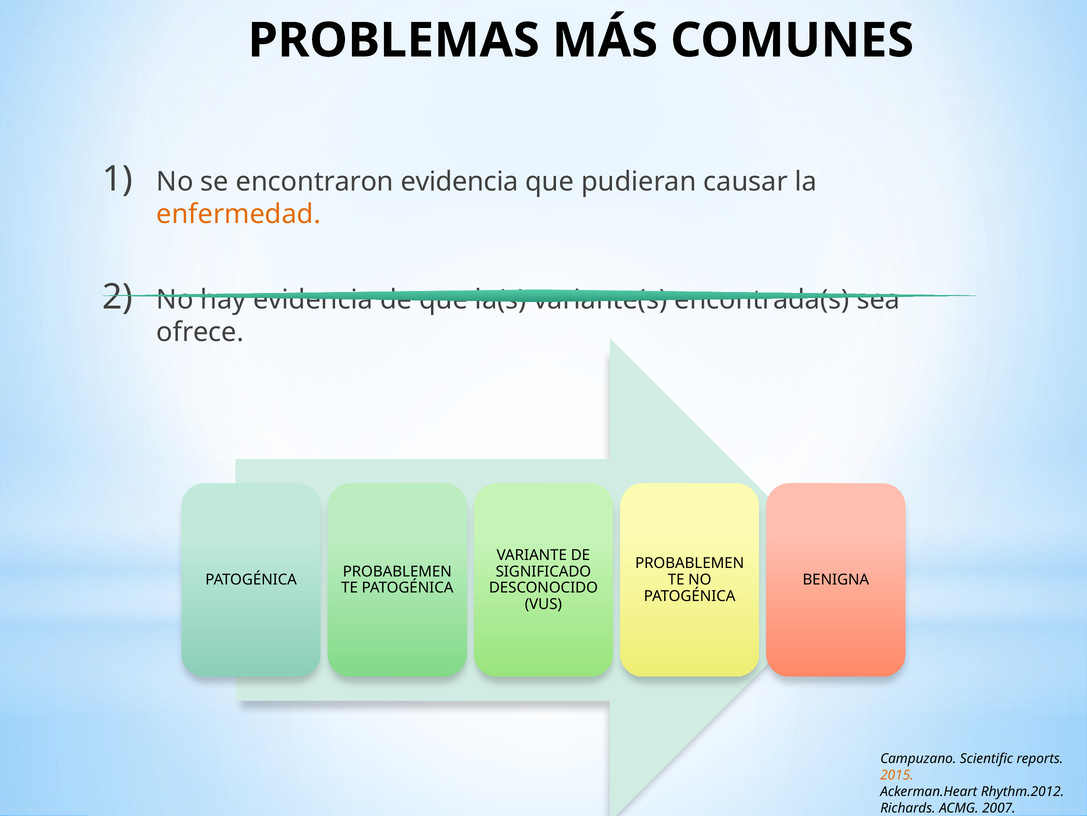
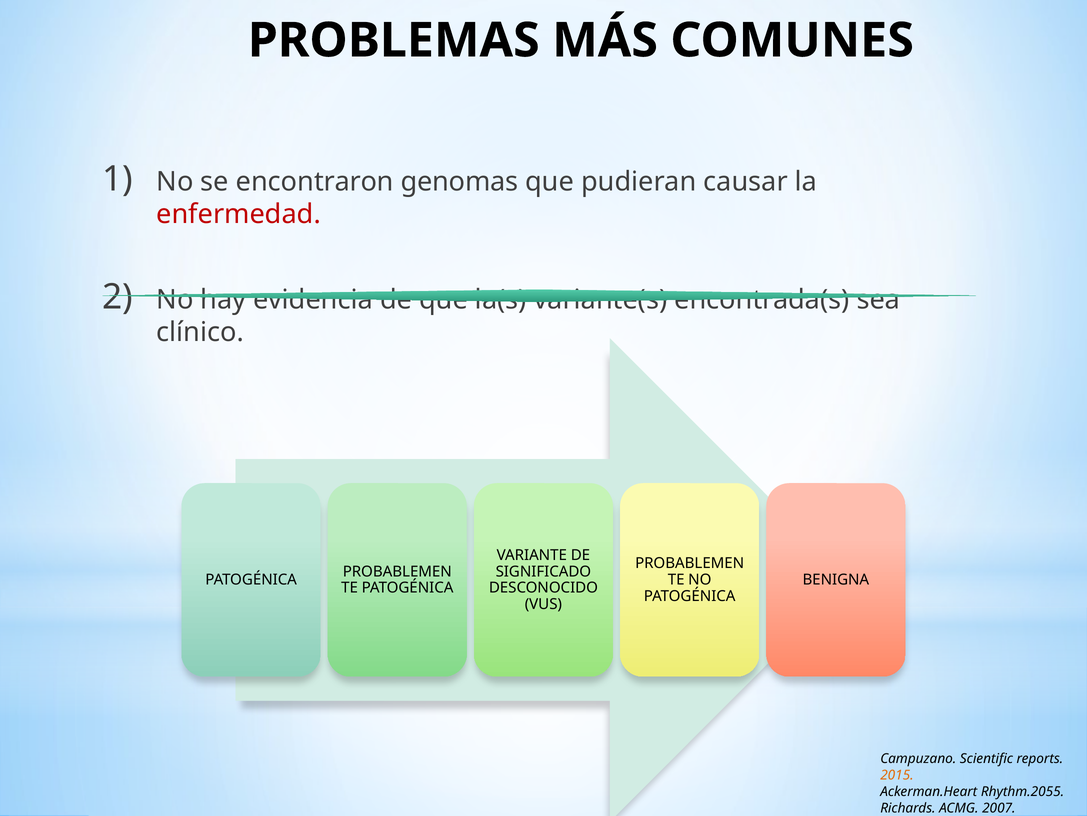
encontraron evidencia: evidencia -> genomas
enfermedad colour: orange -> red
ofrece: ofrece -> clínico
Rhythm.2012: Rhythm.2012 -> Rhythm.2055
